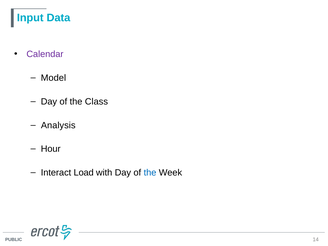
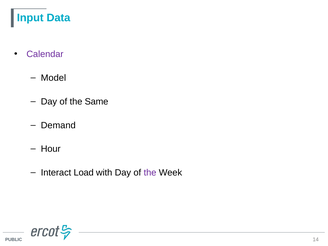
Class: Class -> Same
Analysis: Analysis -> Demand
the at (150, 173) colour: blue -> purple
